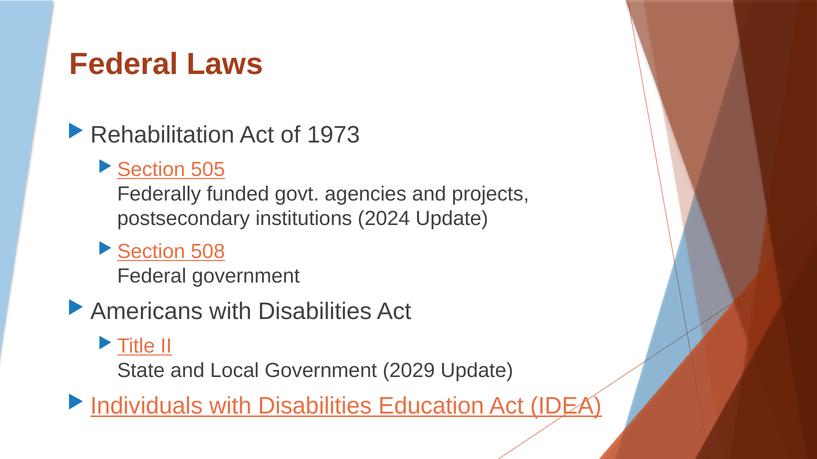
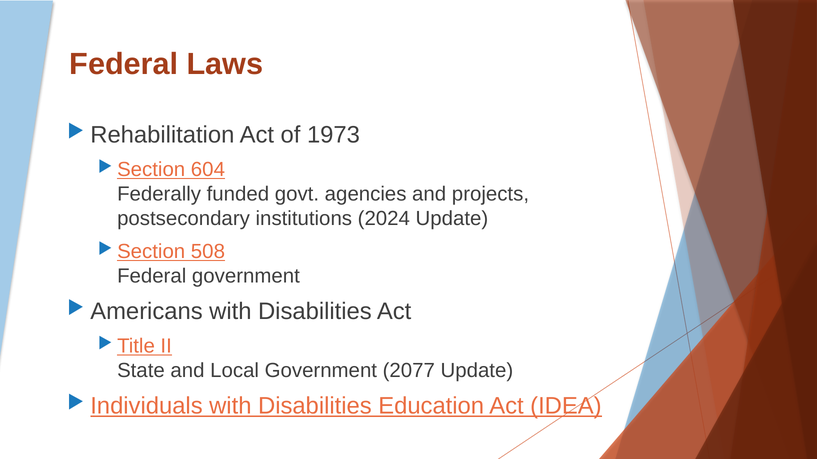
505: 505 -> 604
2029: 2029 -> 2077
